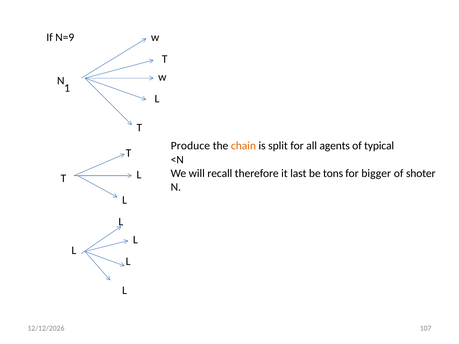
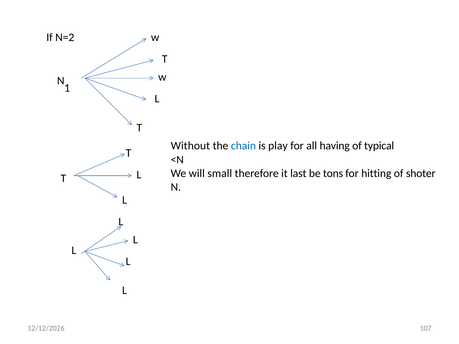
N=9: N=9 -> N=2
Produce: Produce -> Without
chain colour: orange -> blue
split: split -> play
agents: agents -> having
recall: recall -> small
bigger: bigger -> hitting
